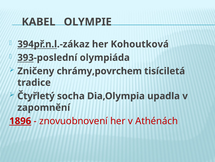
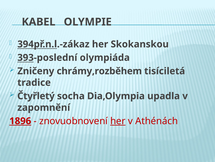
Kohoutková: Kohoutková -> Skokanskou
chrámy,povrchem: chrámy,povrchem -> chrámy,rozběhem
her at (118, 120) underline: none -> present
